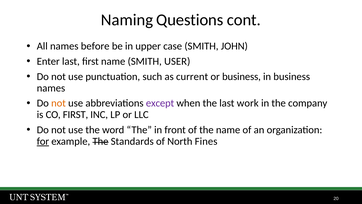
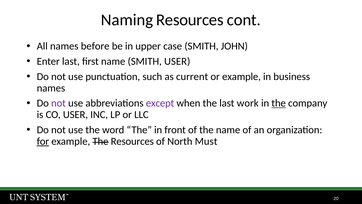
Naming Questions: Questions -> Resources
or business: business -> example
not at (58, 103) colour: orange -> purple
the at (279, 103) underline: none -> present
CO FIRST: FIRST -> USER
The Standards: Standards -> Resources
Fines: Fines -> Must
